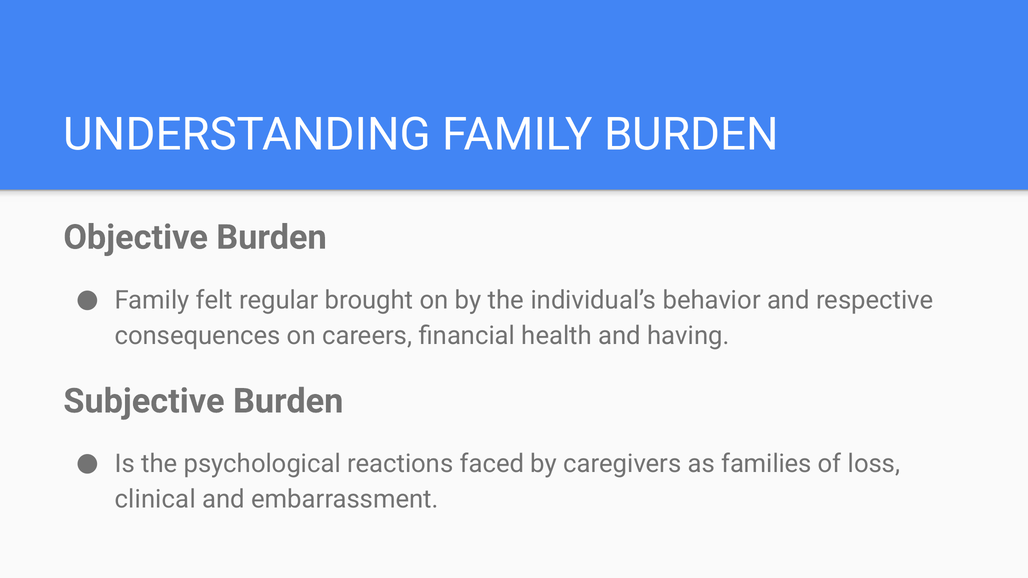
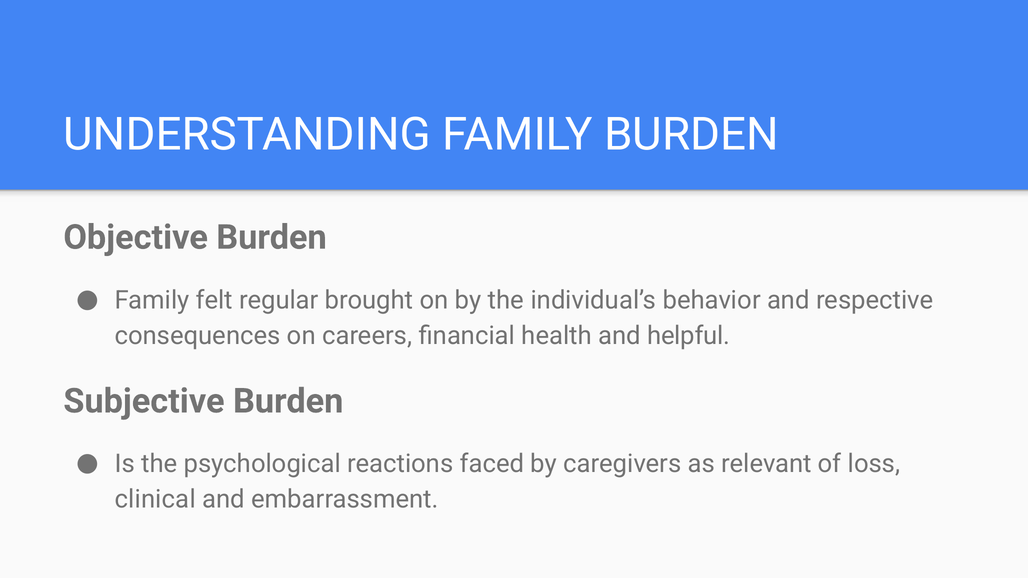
having: having -> helpful
families: families -> relevant
